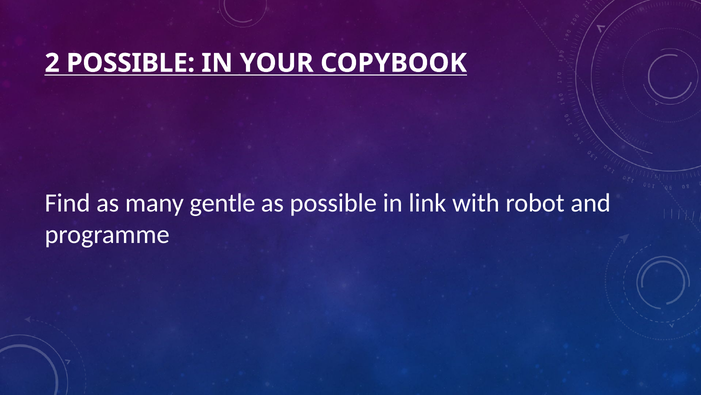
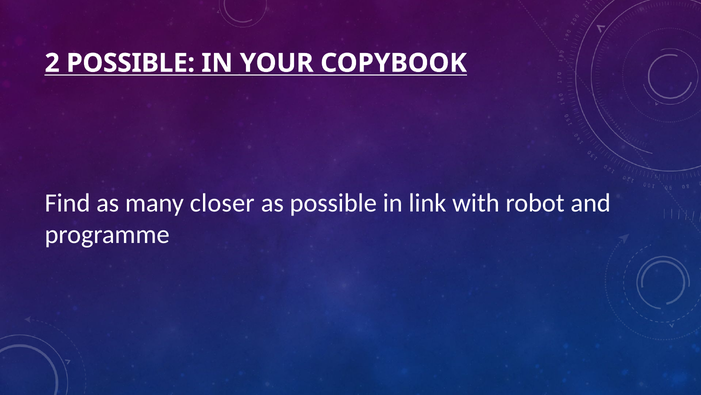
gentle: gentle -> closer
